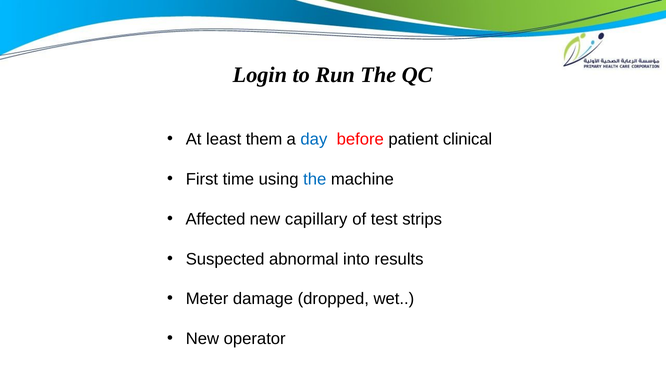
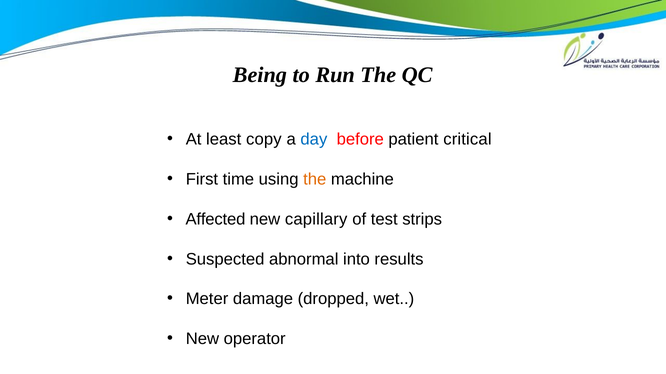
Login: Login -> Being
them: them -> copy
clinical: clinical -> critical
the at (315, 180) colour: blue -> orange
